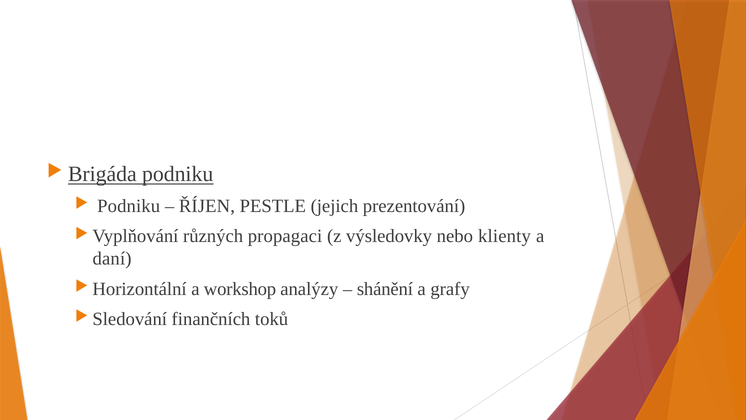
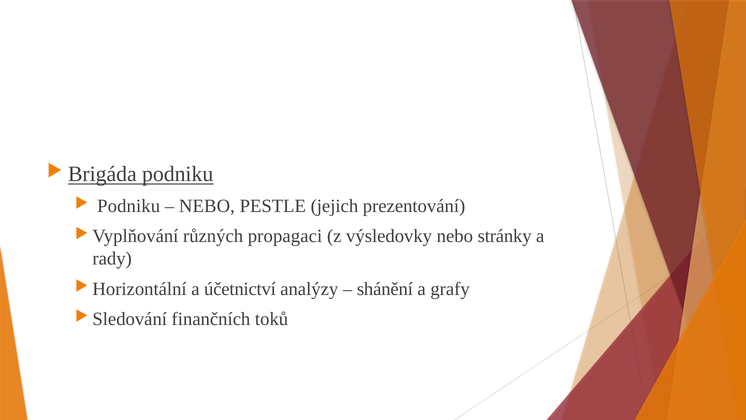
ŘÍJEN at (207, 206): ŘÍJEN -> NEBO
klienty: klienty -> stránky
daní: daní -> rady
workshop: workshop -> účetnictví
